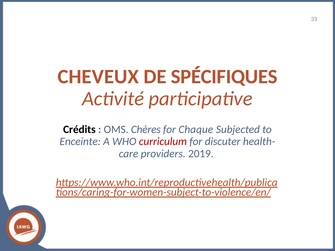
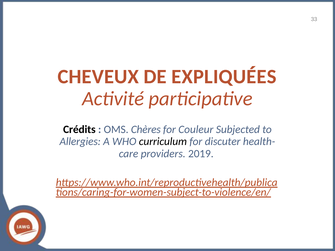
SPÉCIFIQUES: SPÉCIFIQUES -> EXPLIQUÉES
Chaque: Chaque -> Couleur
Enceinte: Enceinte -> Allergies
curriculum colour: red -> black
